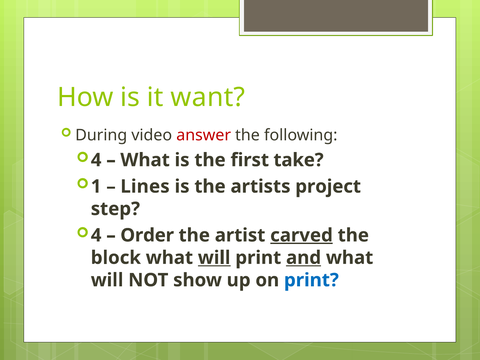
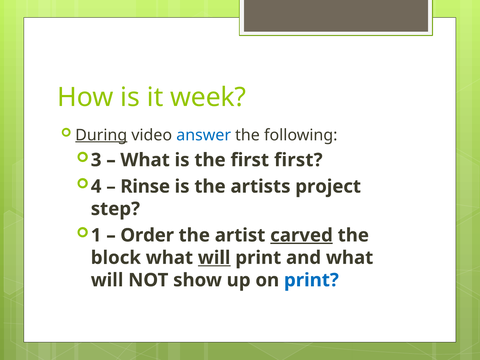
want: want -> week
During underline: none -> present
answer colour: red -> blue
4 at (96, 160): 4 -> 3
first take: take -> first
1: 1 -> 4
Lines: Lines -> Rinse
4 at (96, 235): 4 -> 1
and underline: present -> none
